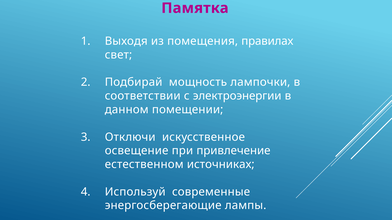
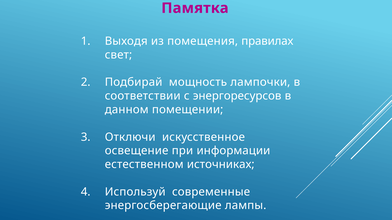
электроэнергии: электроэнергии -> энергоресурсов
привлечение: привлечение -> информации
